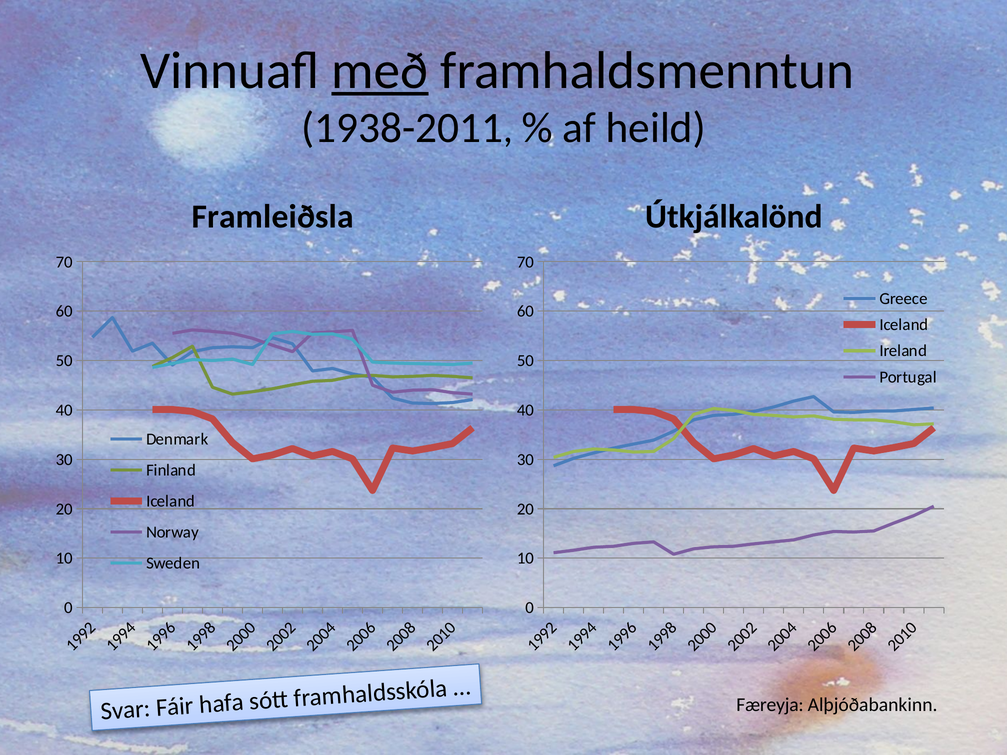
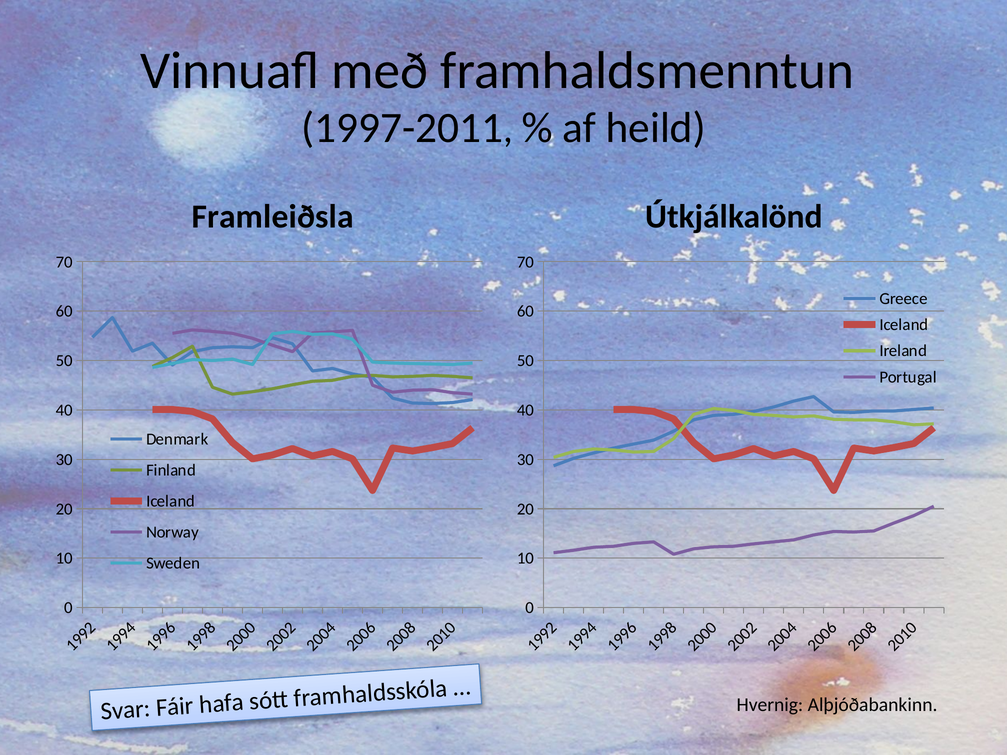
með underline: present -> none
1938-2011: 1938-2011 -> 1997-2011
Færeyja: Færeyja -> Hvernig
